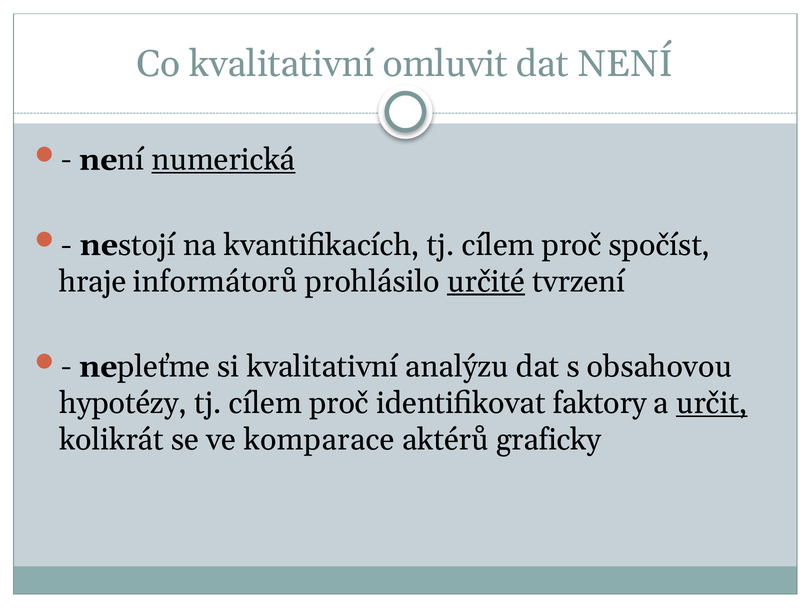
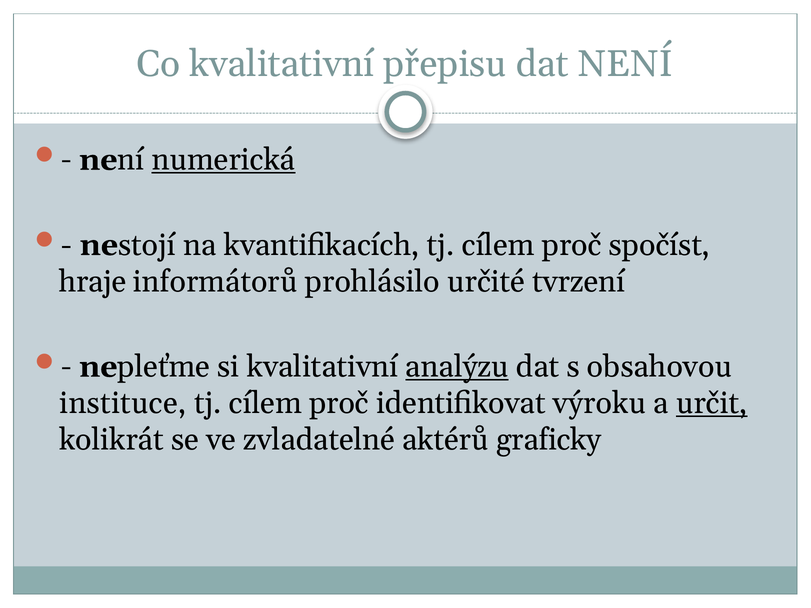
omluvit: omluvit -> přepisu
určité underline: present -> none
analýzu underline: none -> present
hypotézy: hypotézy -> instituce
faktory: faktory -> výroku
komparace: komparace -> zvladatelné
